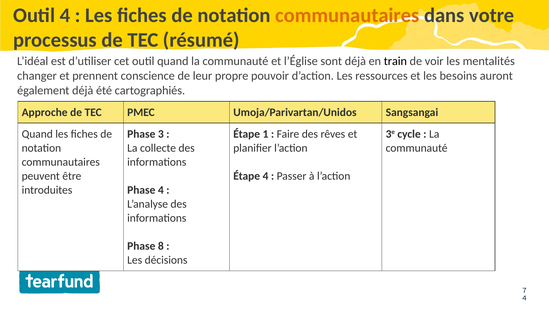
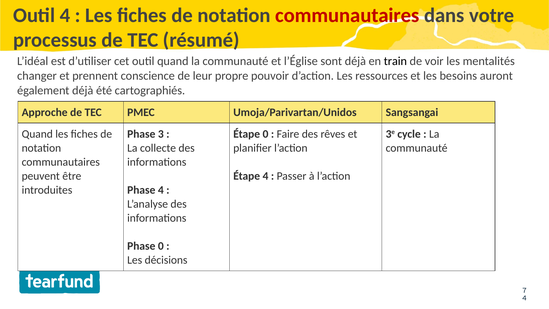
communautaires at (347, 15) colour: orange -> red
Étape 1: 1 -> 0
Phase 8: 8 -> 0
